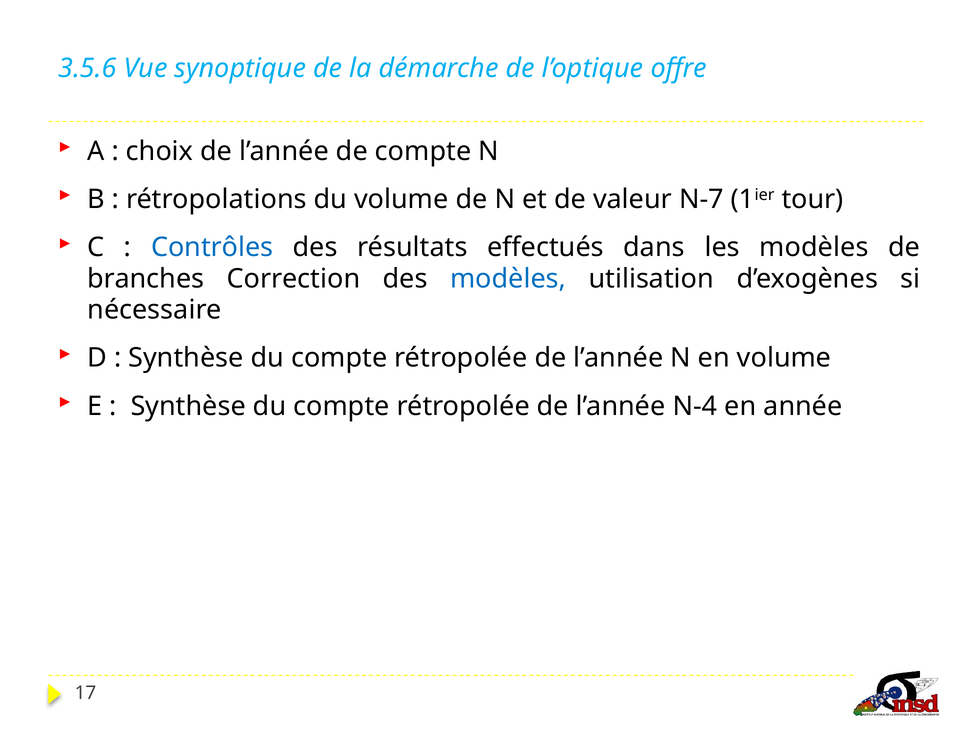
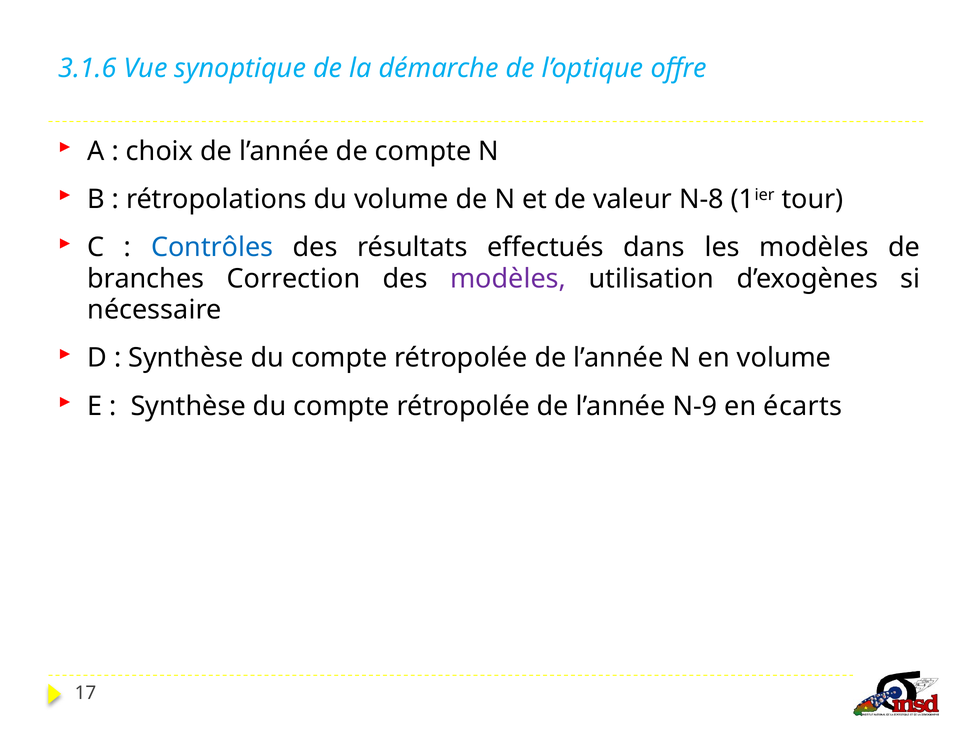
3.5.6: 3.5.6 -> 3.1.6
N-7: N-7 -> N-8
modèles at (508, 279) colour: blue -> purple
N-4: N-4 -> N-9
année: année -> écarts
